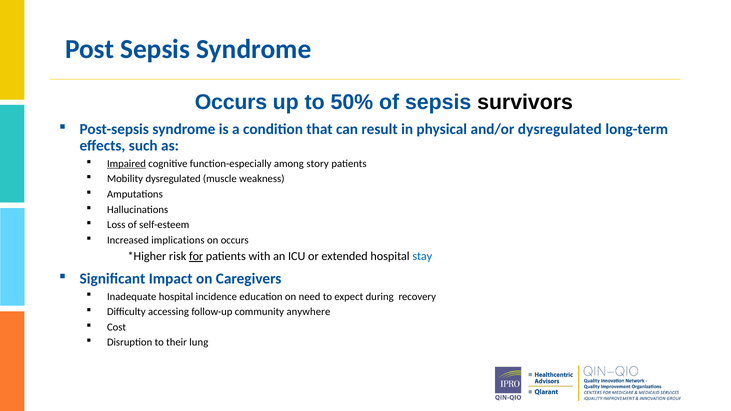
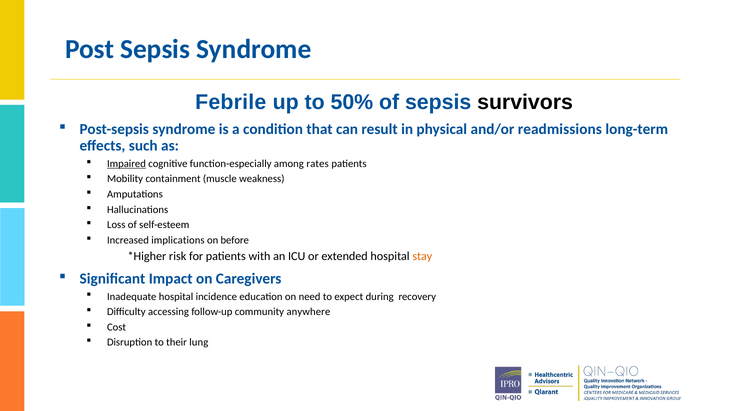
Occurs at (231, 102): Occurs -> Febrile
and/or dysregulated: dysregulated -> readmissions
story: story -> rates
Mobility dysregulated: dysregulated -> containment
on occurs: occurs -> before
for underline: present -> none
stay colour: blue -> orange
